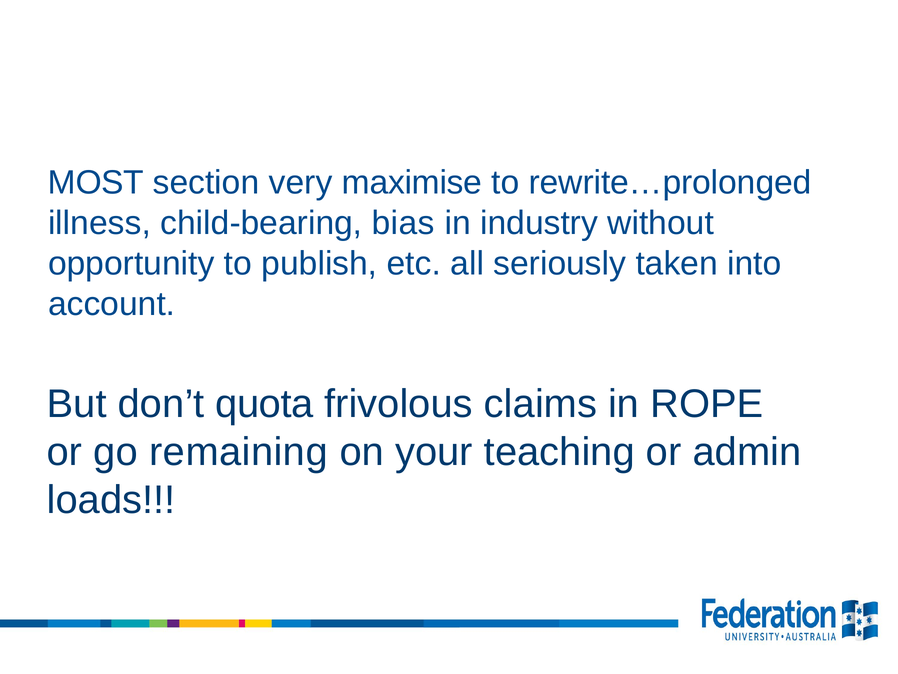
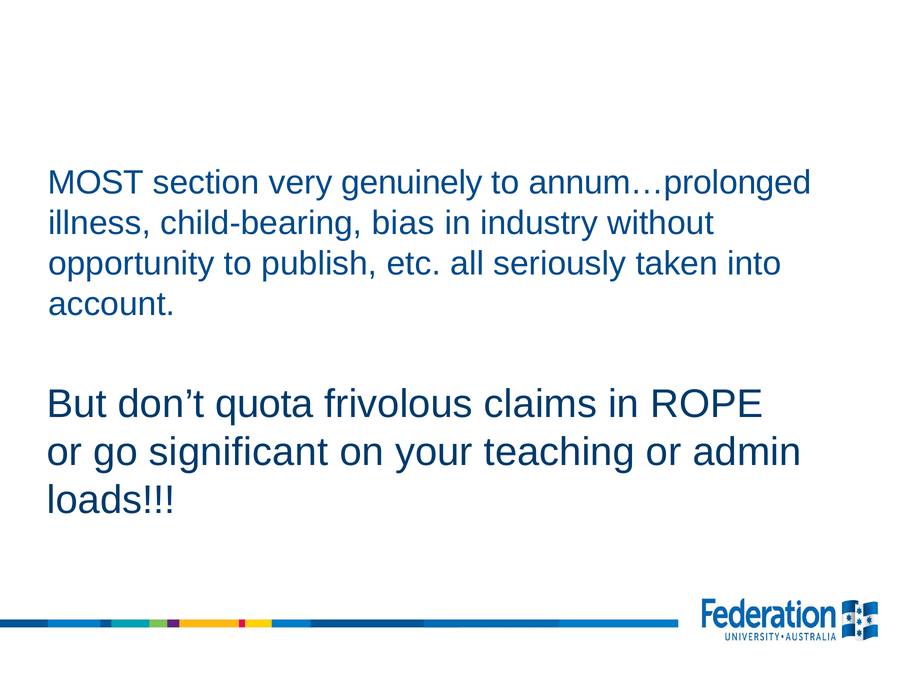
maximise: maximise -> genuinely
rewrite…prolonged: rewrite…prolonged -> annum…prolonged
remaining: remaining -> significant
